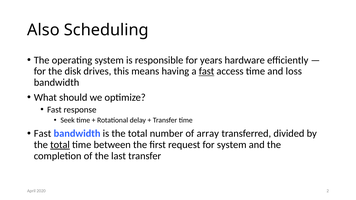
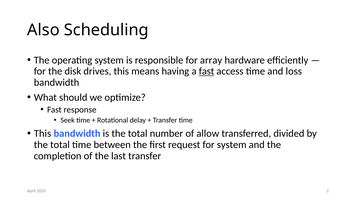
years: years -> array
Fast at (43, 134): Fast -> This
array: array -> allow
total at (60, 145) underline: present -> none
